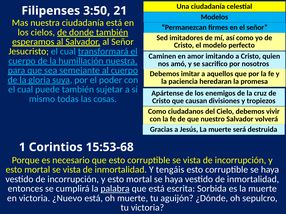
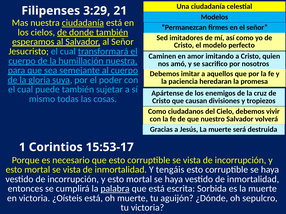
3:50: 3:50 -> 3:29
ciudadanía at (83, 23) underline: none -> present
15:53-68: 15:53-68 -> 15:53-17
¿Nuevo: ¿Nuevo -> ¿Oísteis
